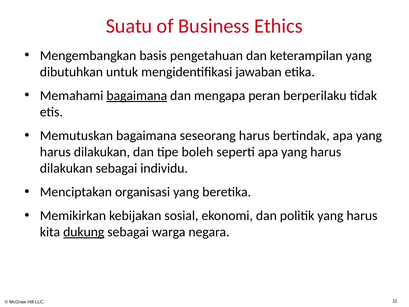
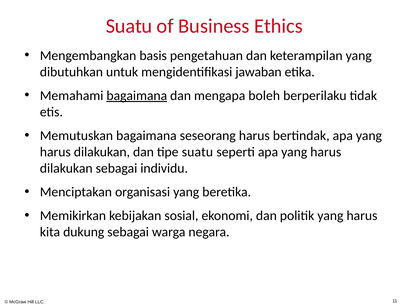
peran: peran -> boleh
tipe boleh: boleh -> suatu
dukung underline: present -> none
